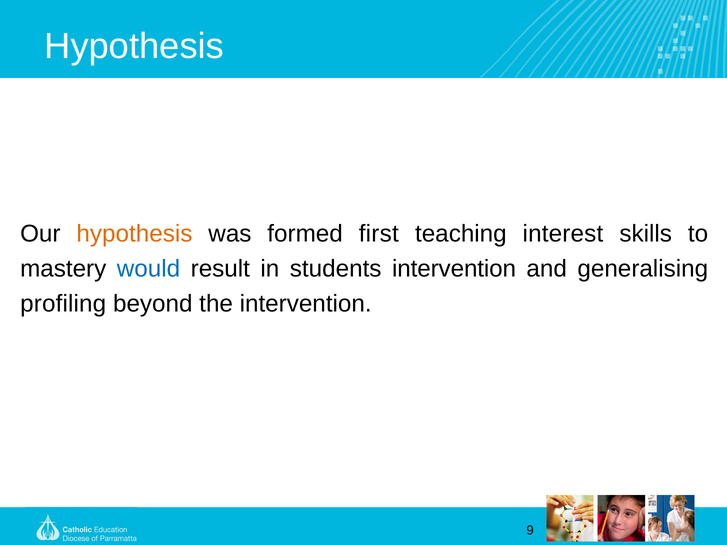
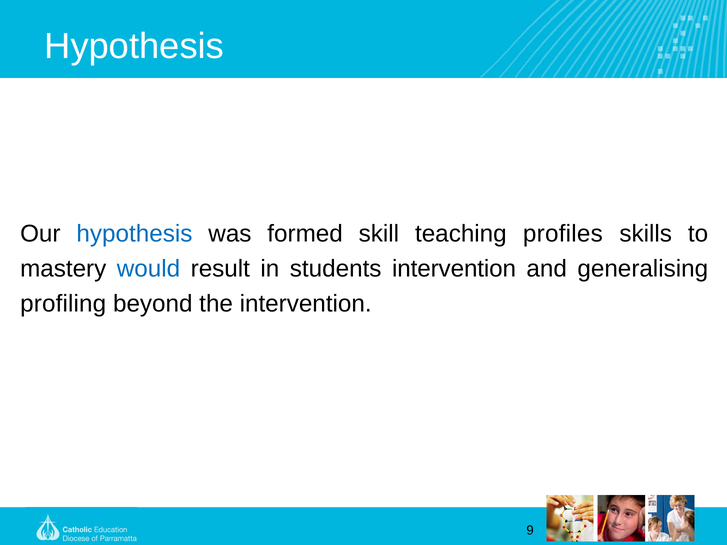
hypothesis at (134, 234) colour: orange -> blue
first: first -> skill
interest: interest -> profiles
